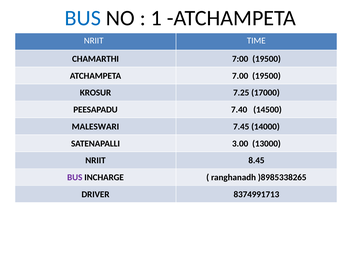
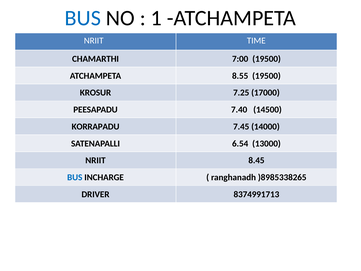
7.00: 7.00 -> 8.55
MALESWARI: MALESWARI -> KORRAPADU
3.00: 3.00 -> 6.54
BUS at (75, 177) colour: purple -> blue
